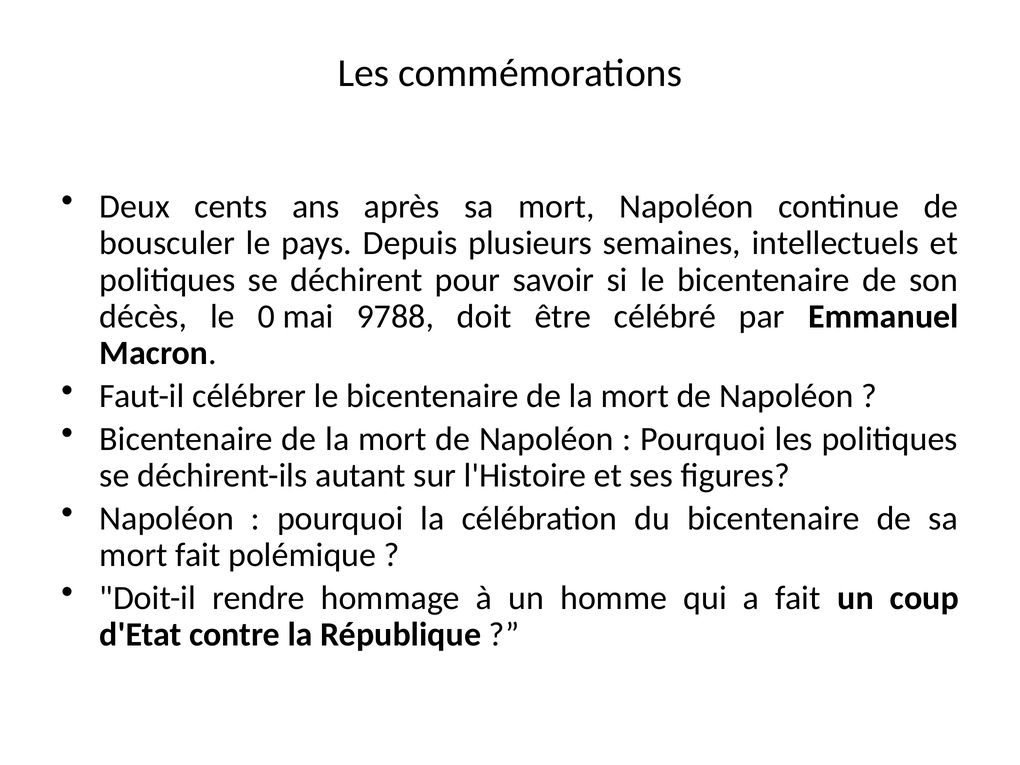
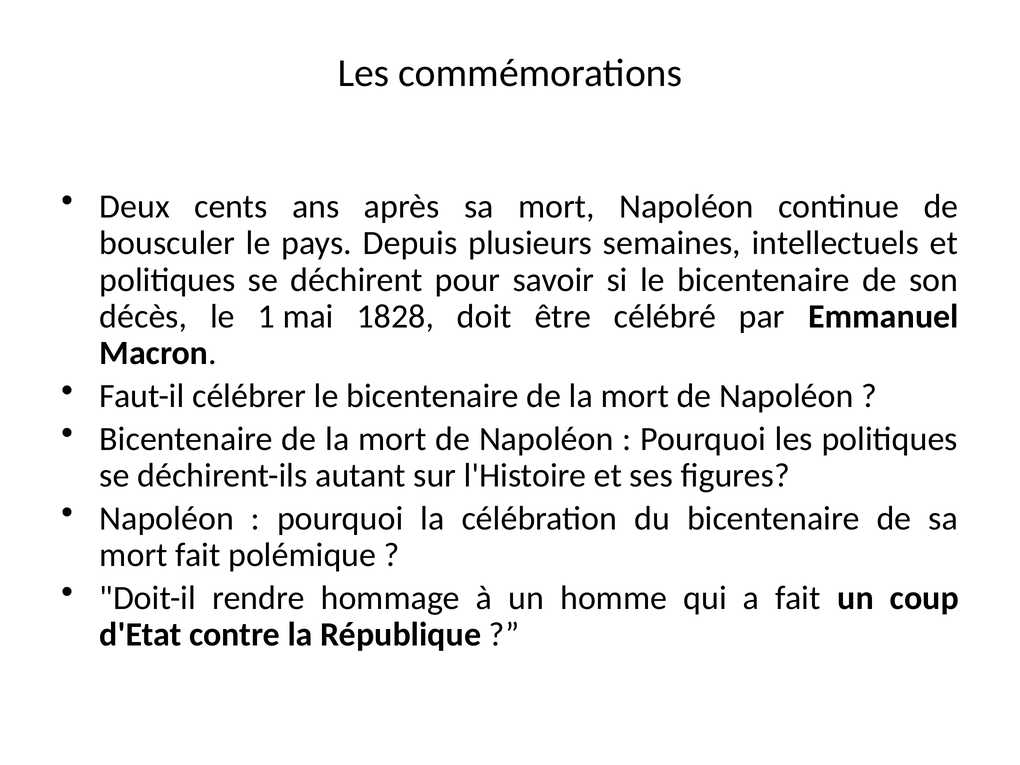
0: 0 -> 1
9788: 9788 -> 1828
